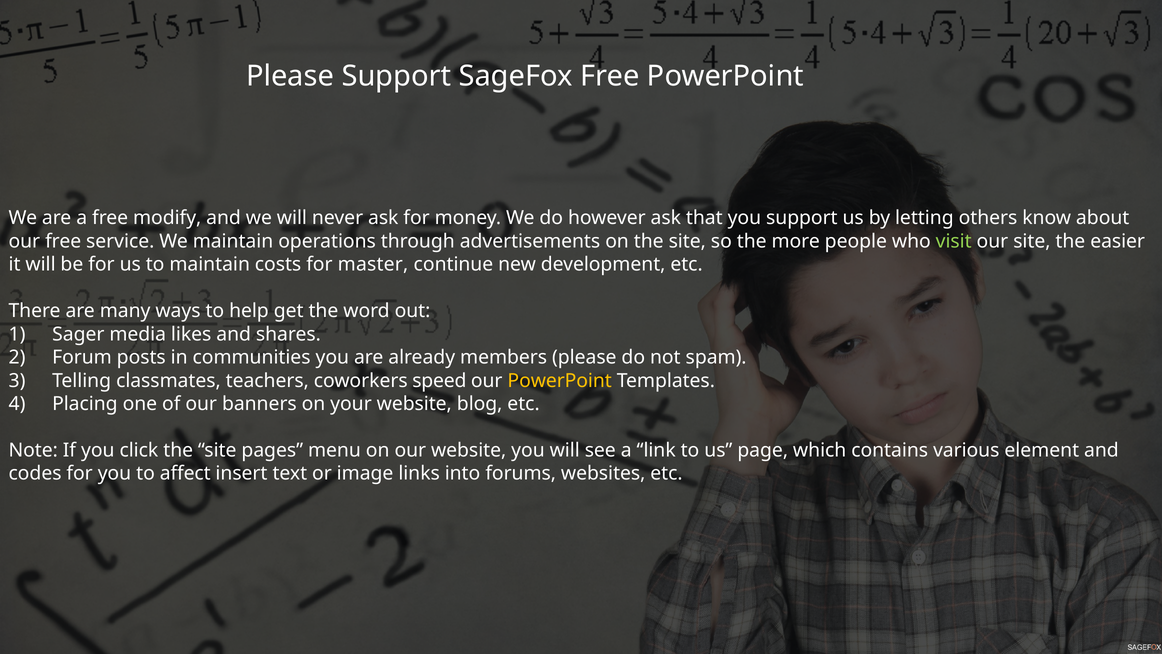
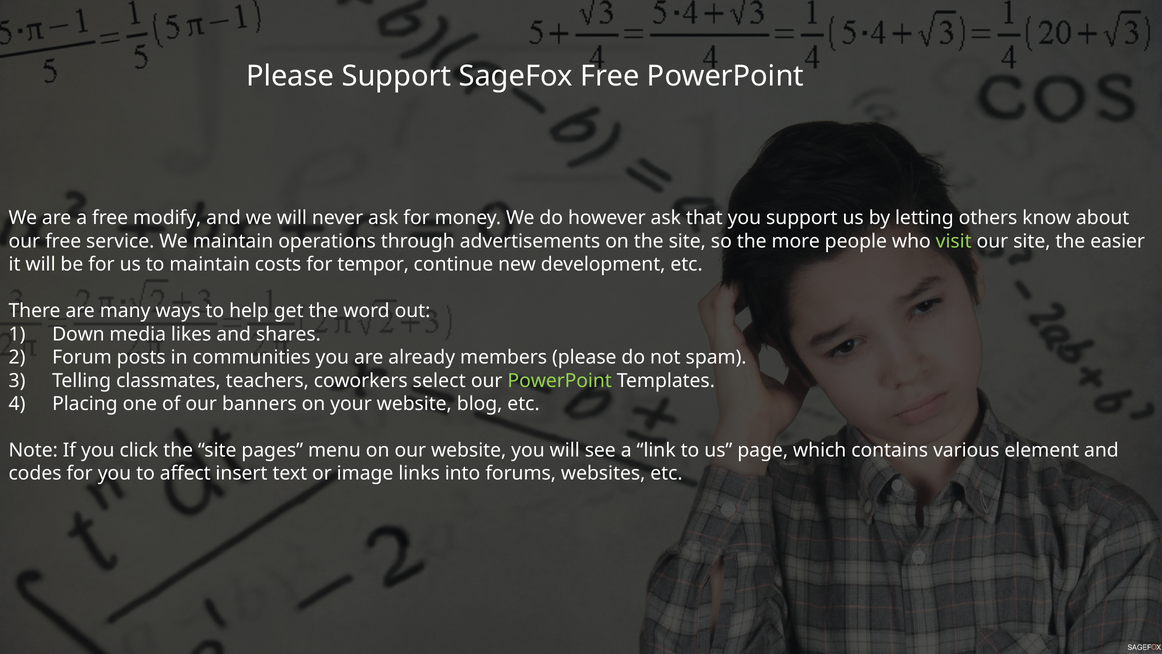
master: master -> tempor
Sager: Sager -> Down
speed: speed -> select
PowerPoint at (560, 380) colour: yellow -> light green
